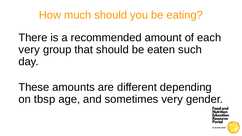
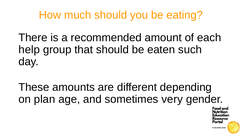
very at (29, 50): very -> help
tbsp: tbsp -> plan
